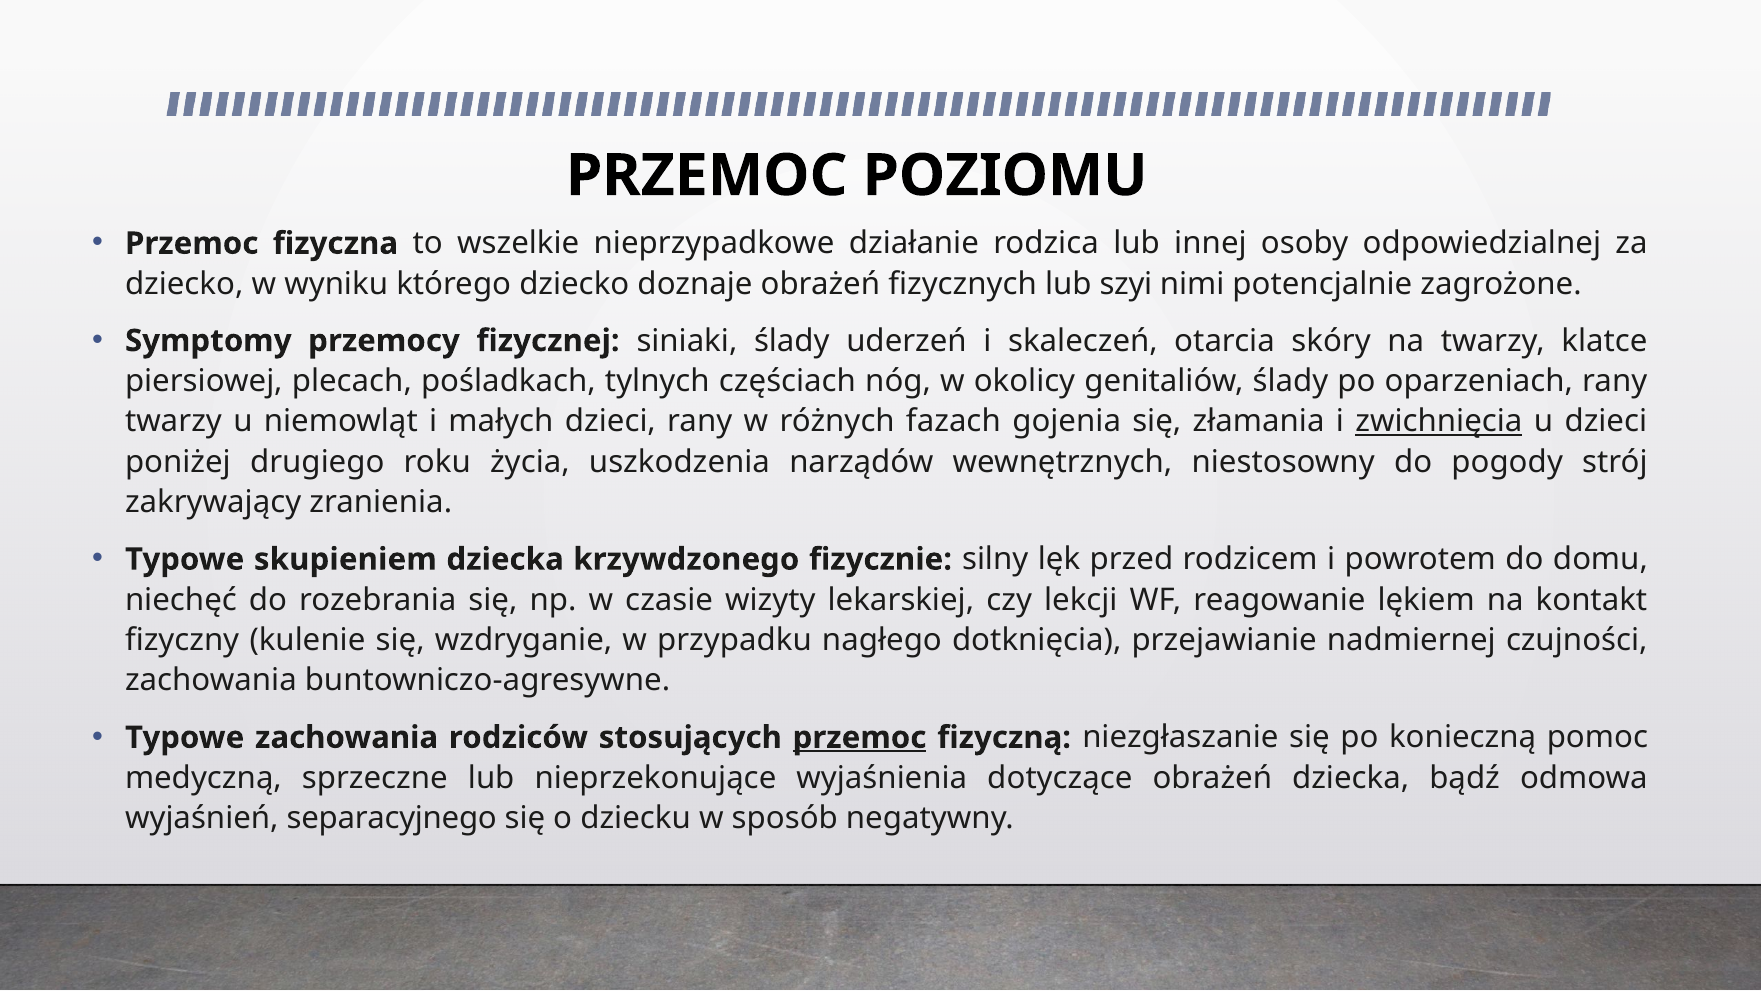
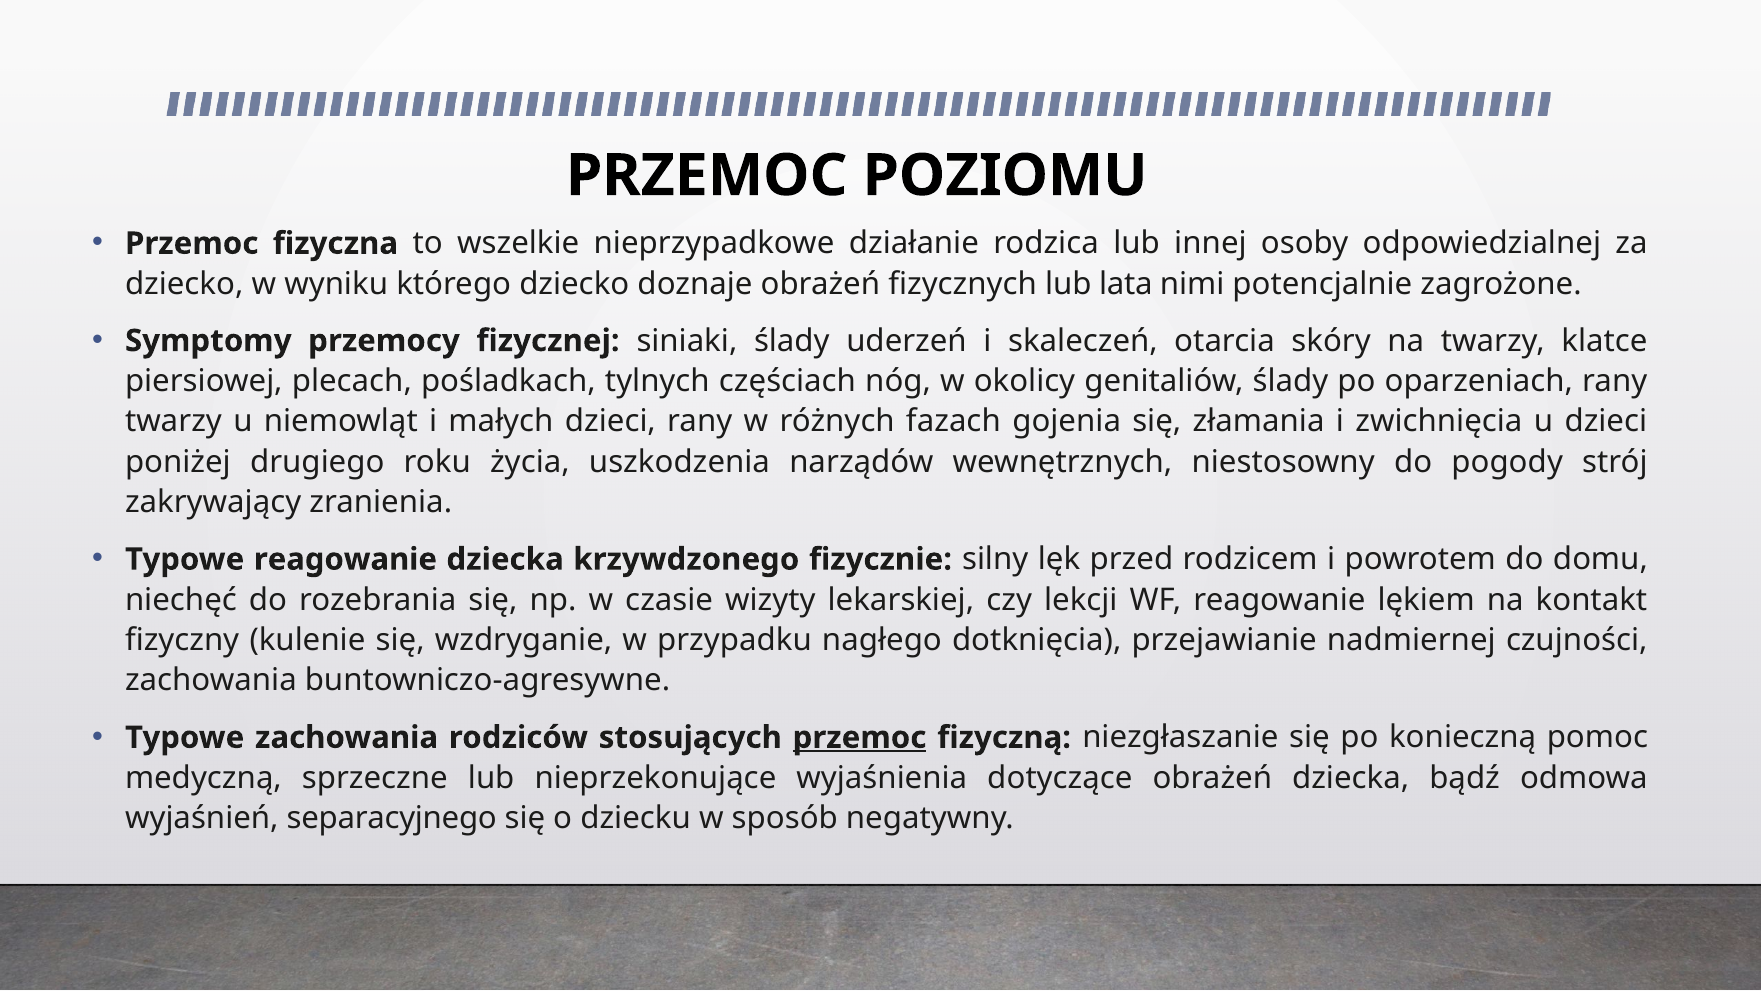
szyi: szyi -> lata
zwichnięcia underline: present -> none
Typowe skupieniem: skupieniem -> reagowanie
